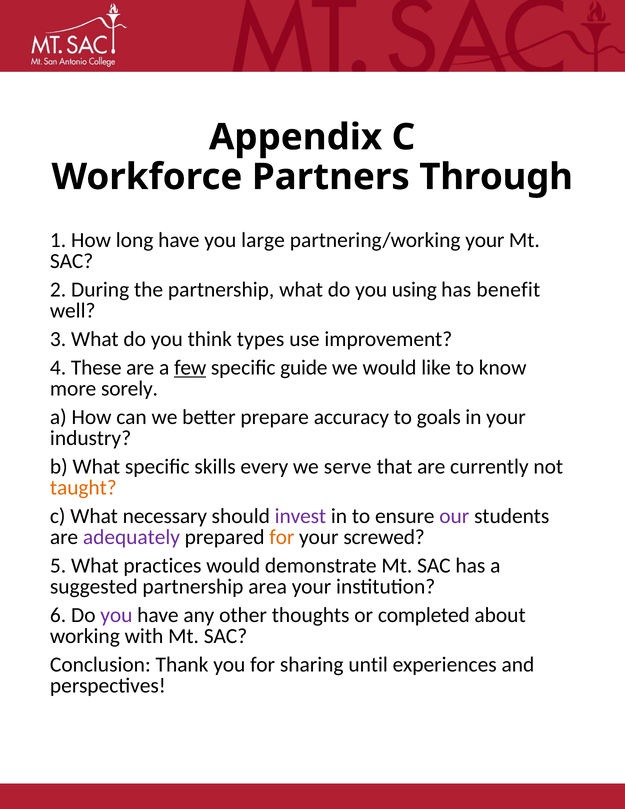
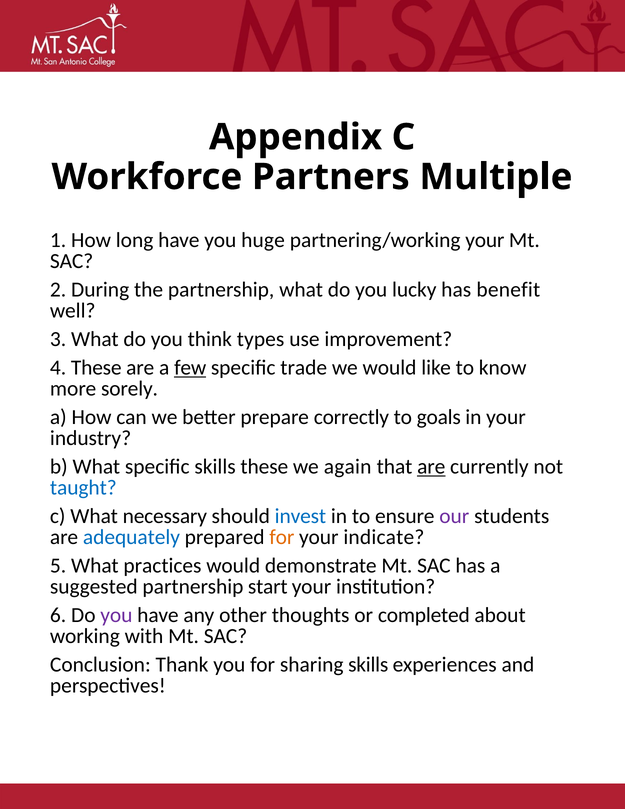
Through: Through -> Multiple
large: large -> huge
using: using -> lucky
guide: guide -> trade
accuracy: accuracy -> correctly
skills every: every -> these
serve: serve -> again
are at (431, 467) underline: none -> present
taught colour: orange -> blue
invest colour: purple -> blue
adequately colour: purple -> blue
screwed: screwed -> indicate
area: area -> start
sharing until: until -> skills
